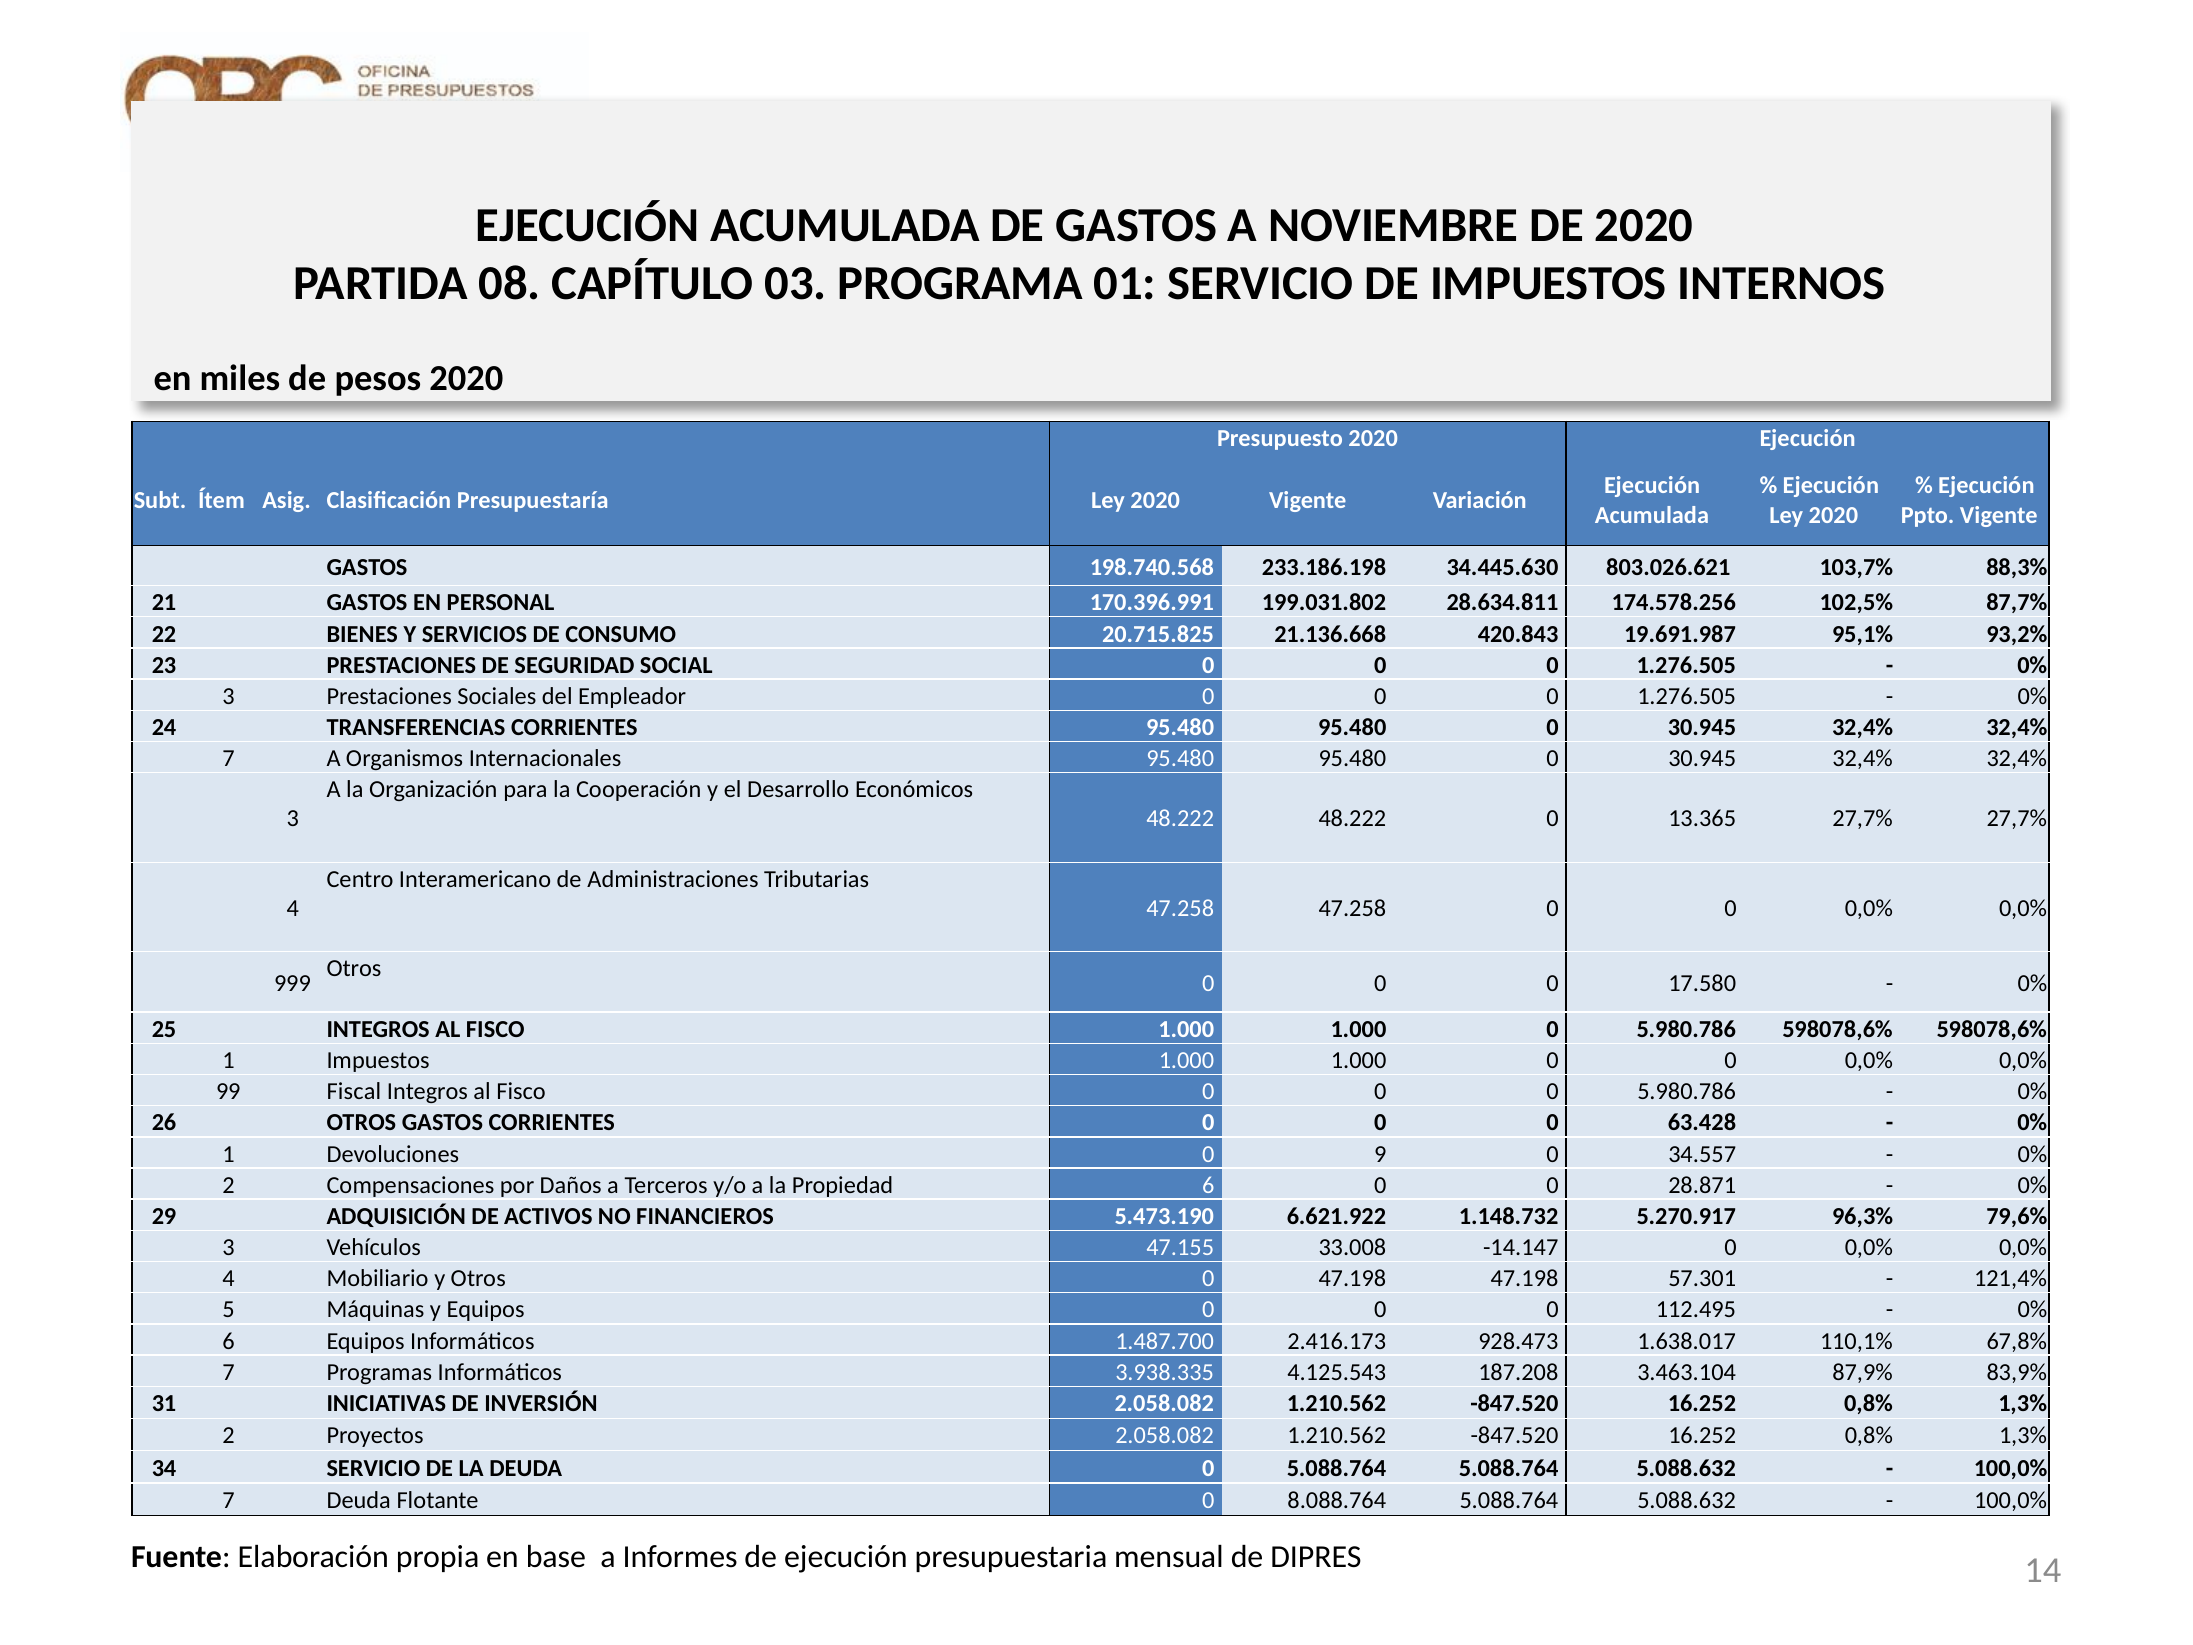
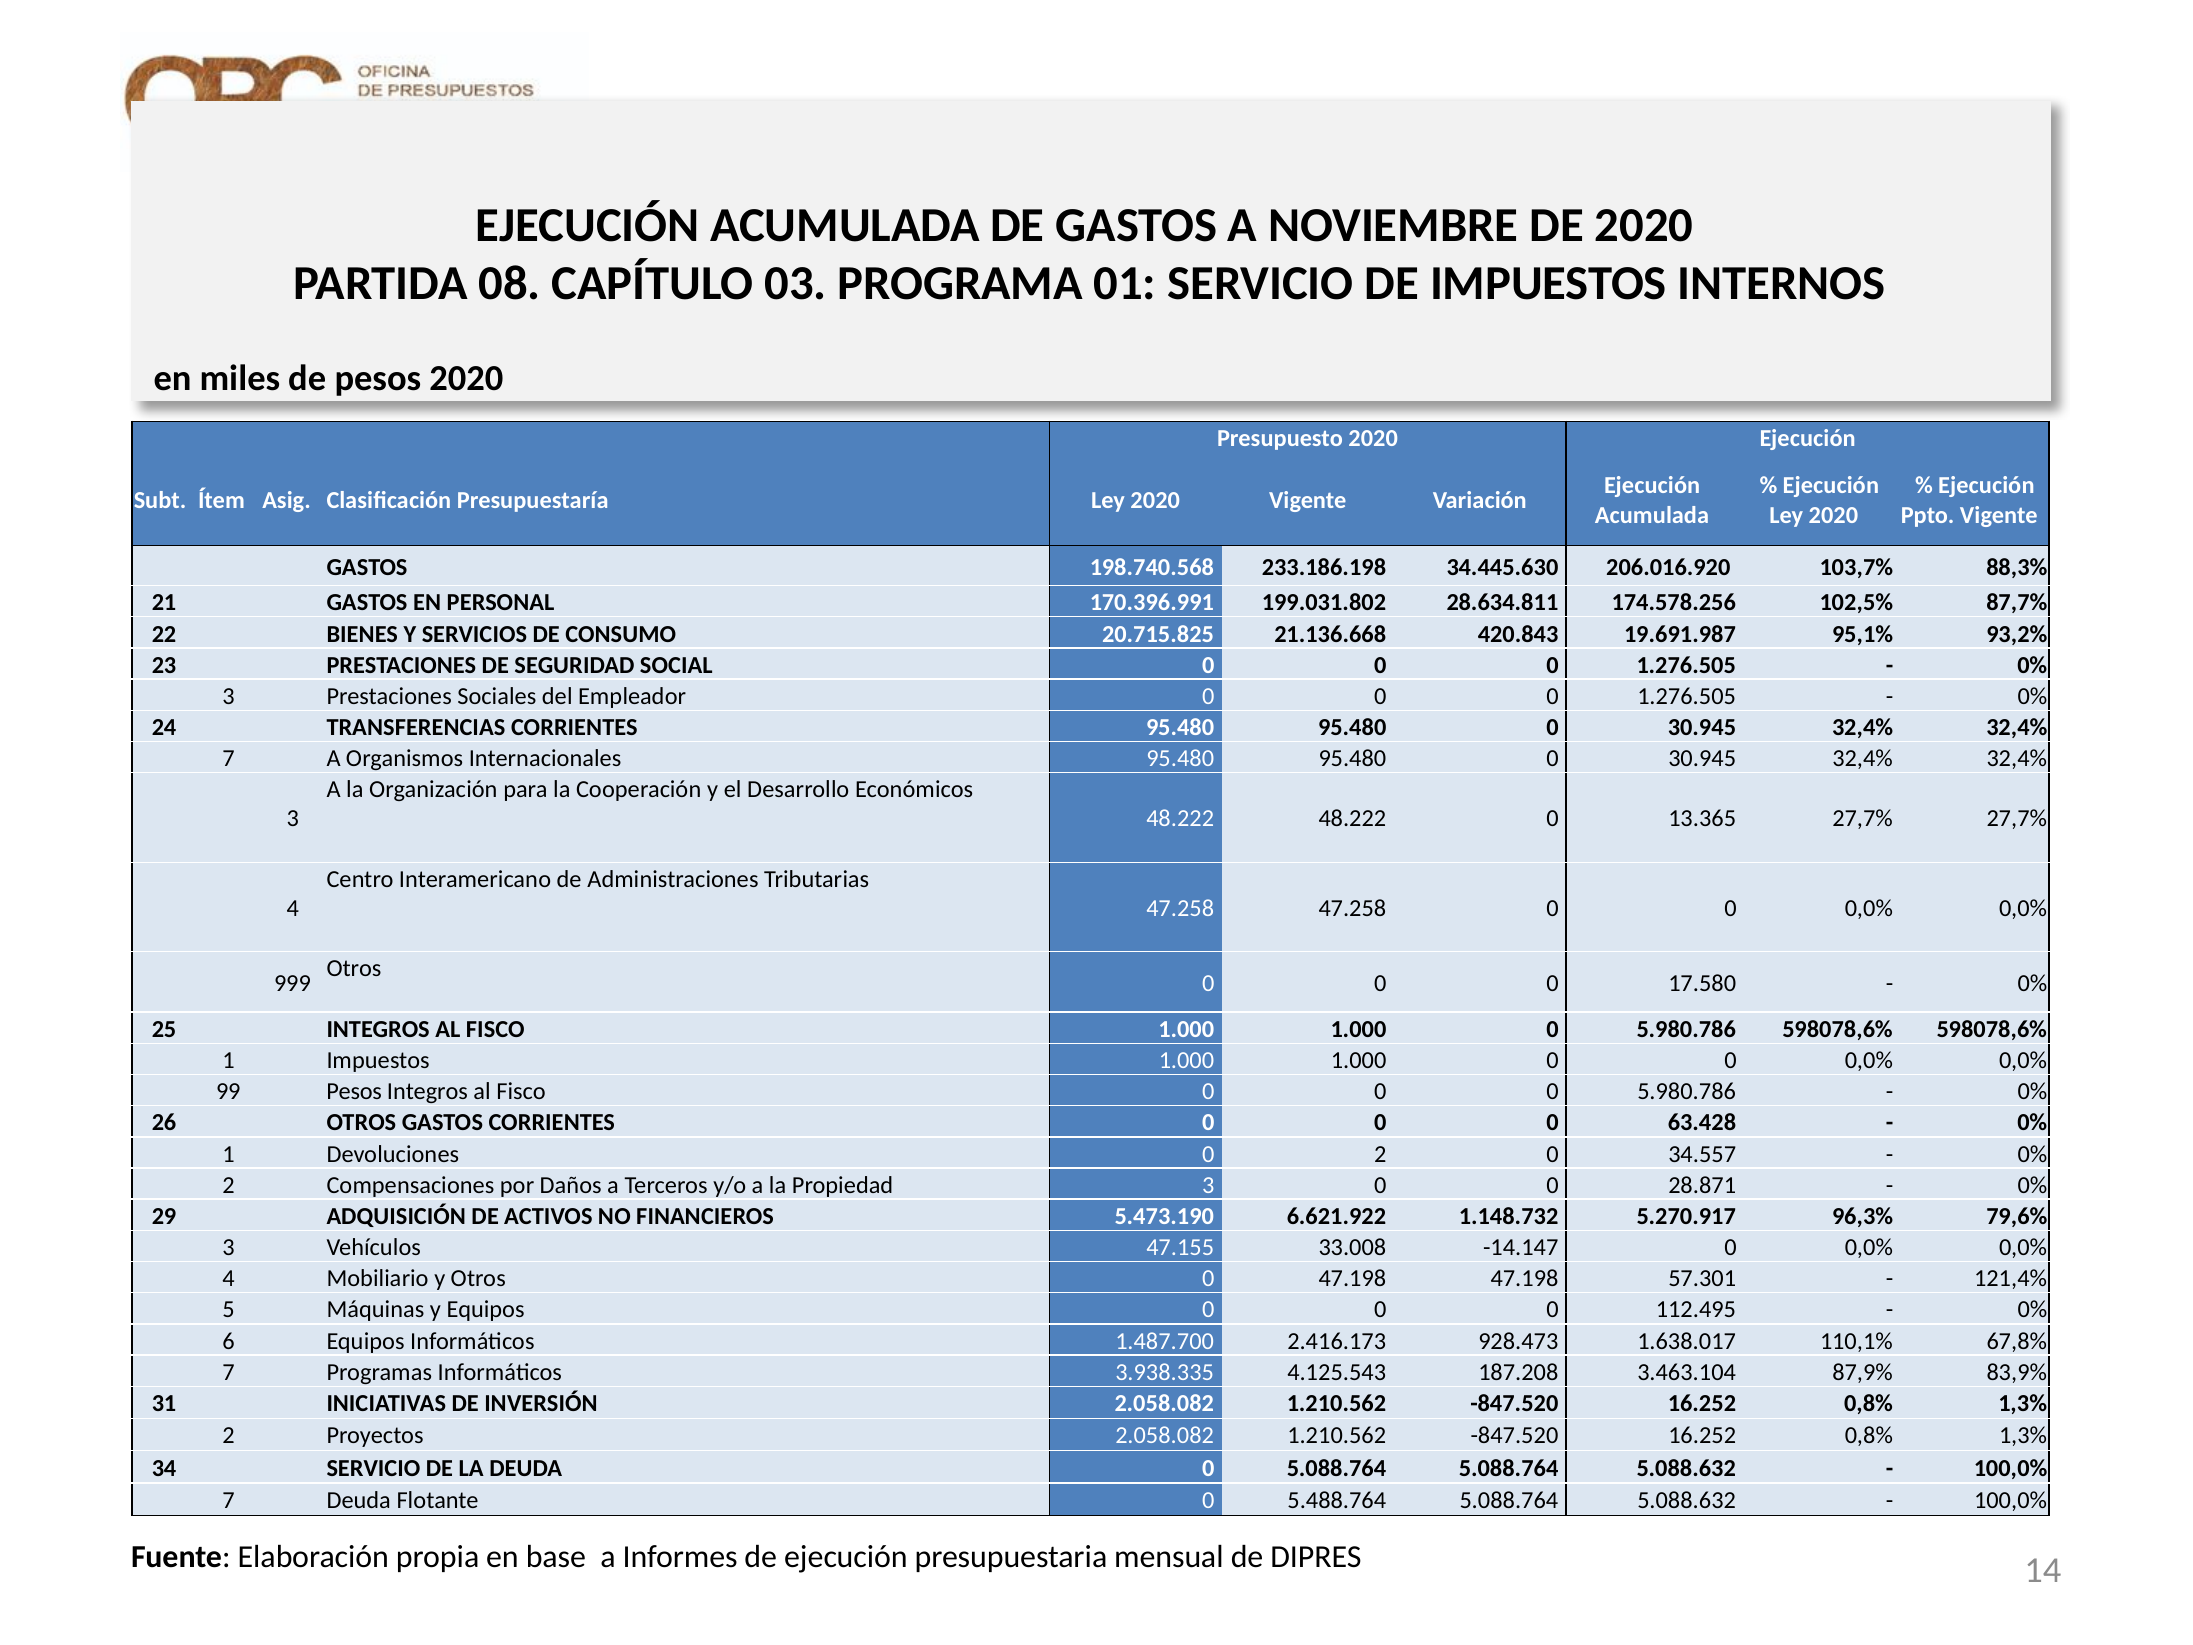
803.026.621: 803.026.621 -> 206.016.920
99 Fiscal: Fiscal -> Pesos
0 9: 9 -> 2
Propiedad 6: 6 -> 3
8.088.764: 8.088.764 -> 5.488.764
